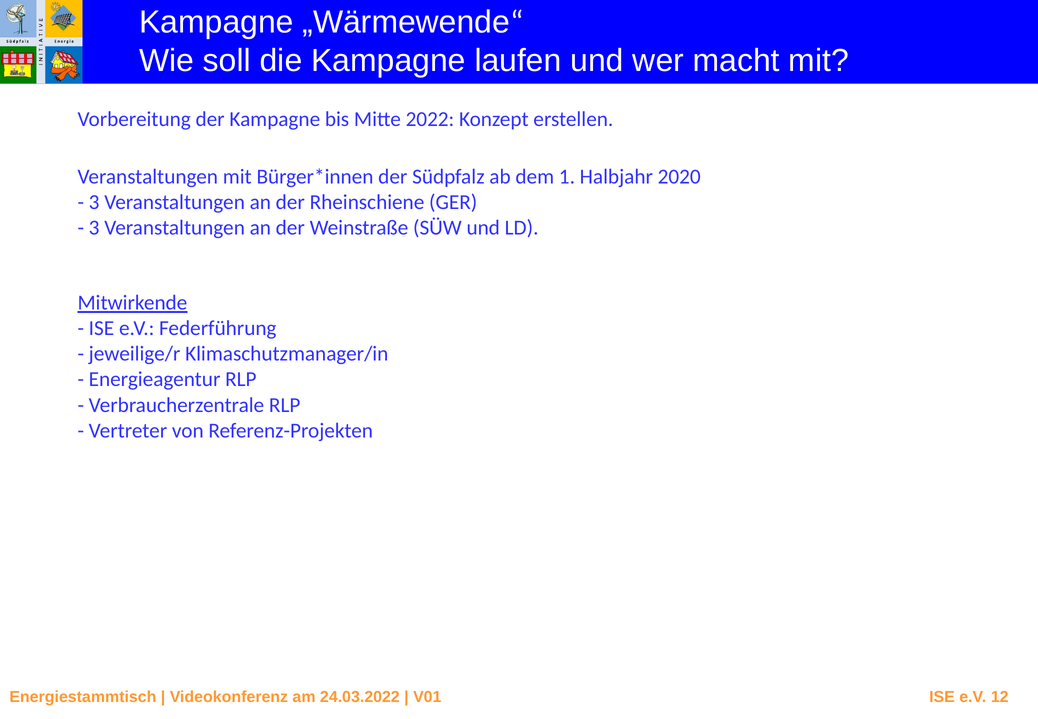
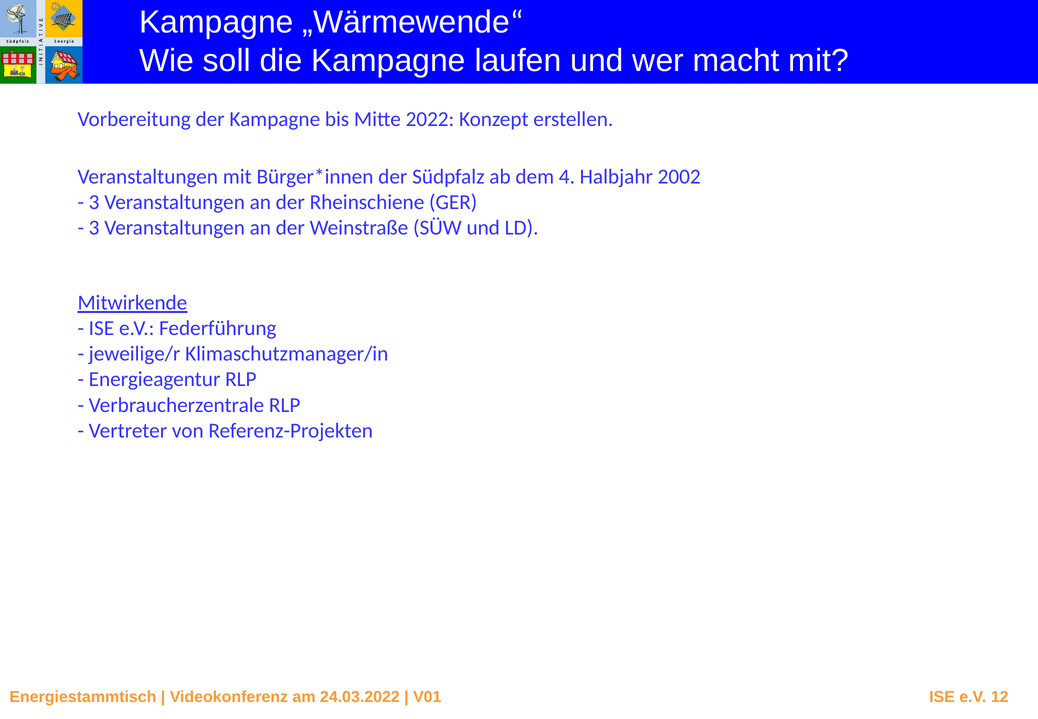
1: 1 -> 4
2020: 2020 -> 2002
